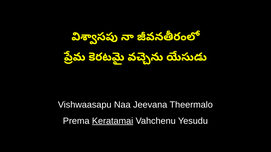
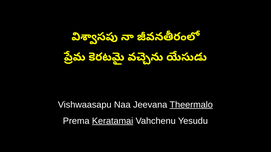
Theermalo underline: none -> present
